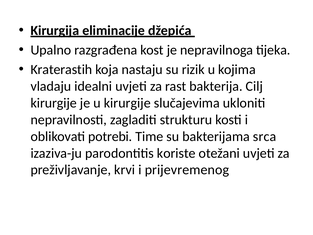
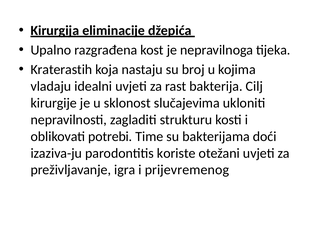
rizik: rizik -> broj
u kirurgije: kirurgije -> sklonost
srca: srca -> doći
krvi: krvi -> igra
